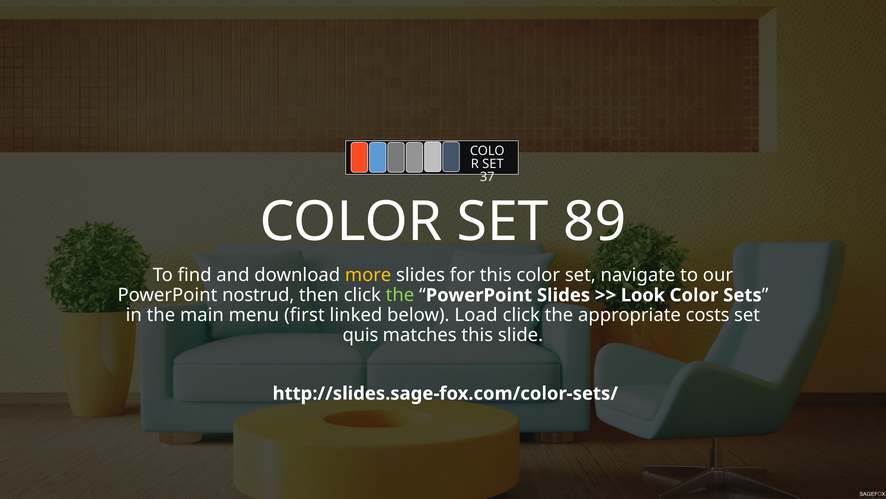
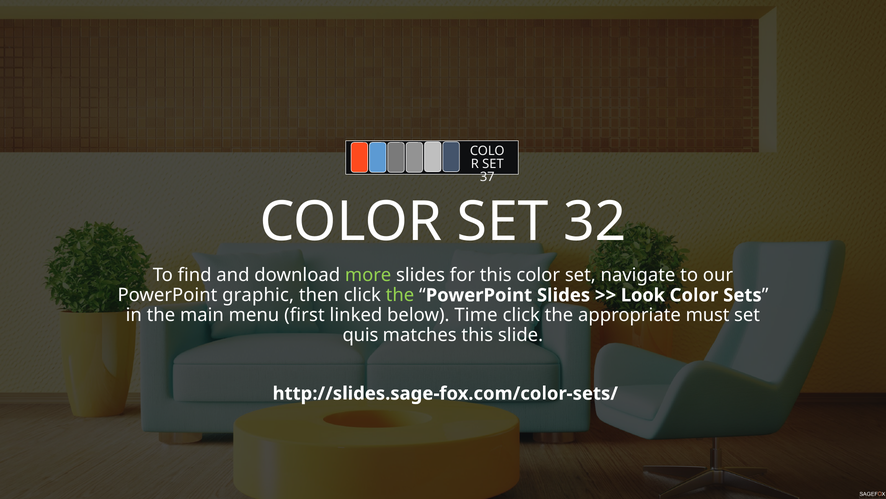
89: 89 -> 32
more colour: yellow -> light green
nostrud: nostrud -> graphic
Load: Load -> Time
costs: costs -> must
